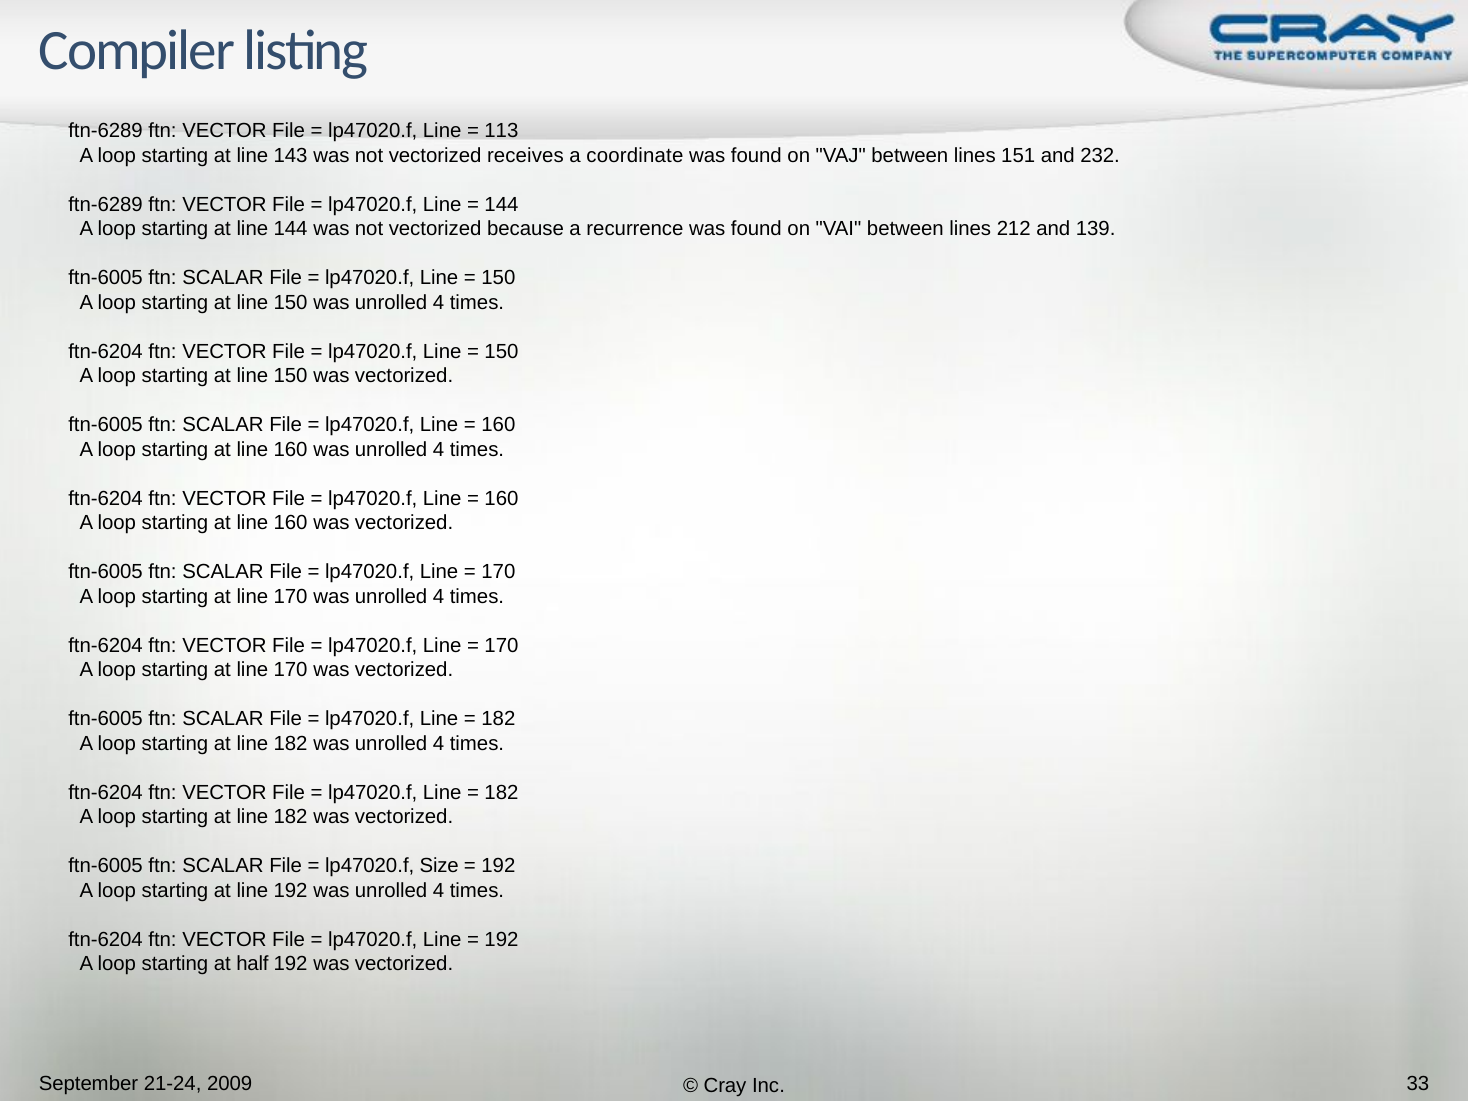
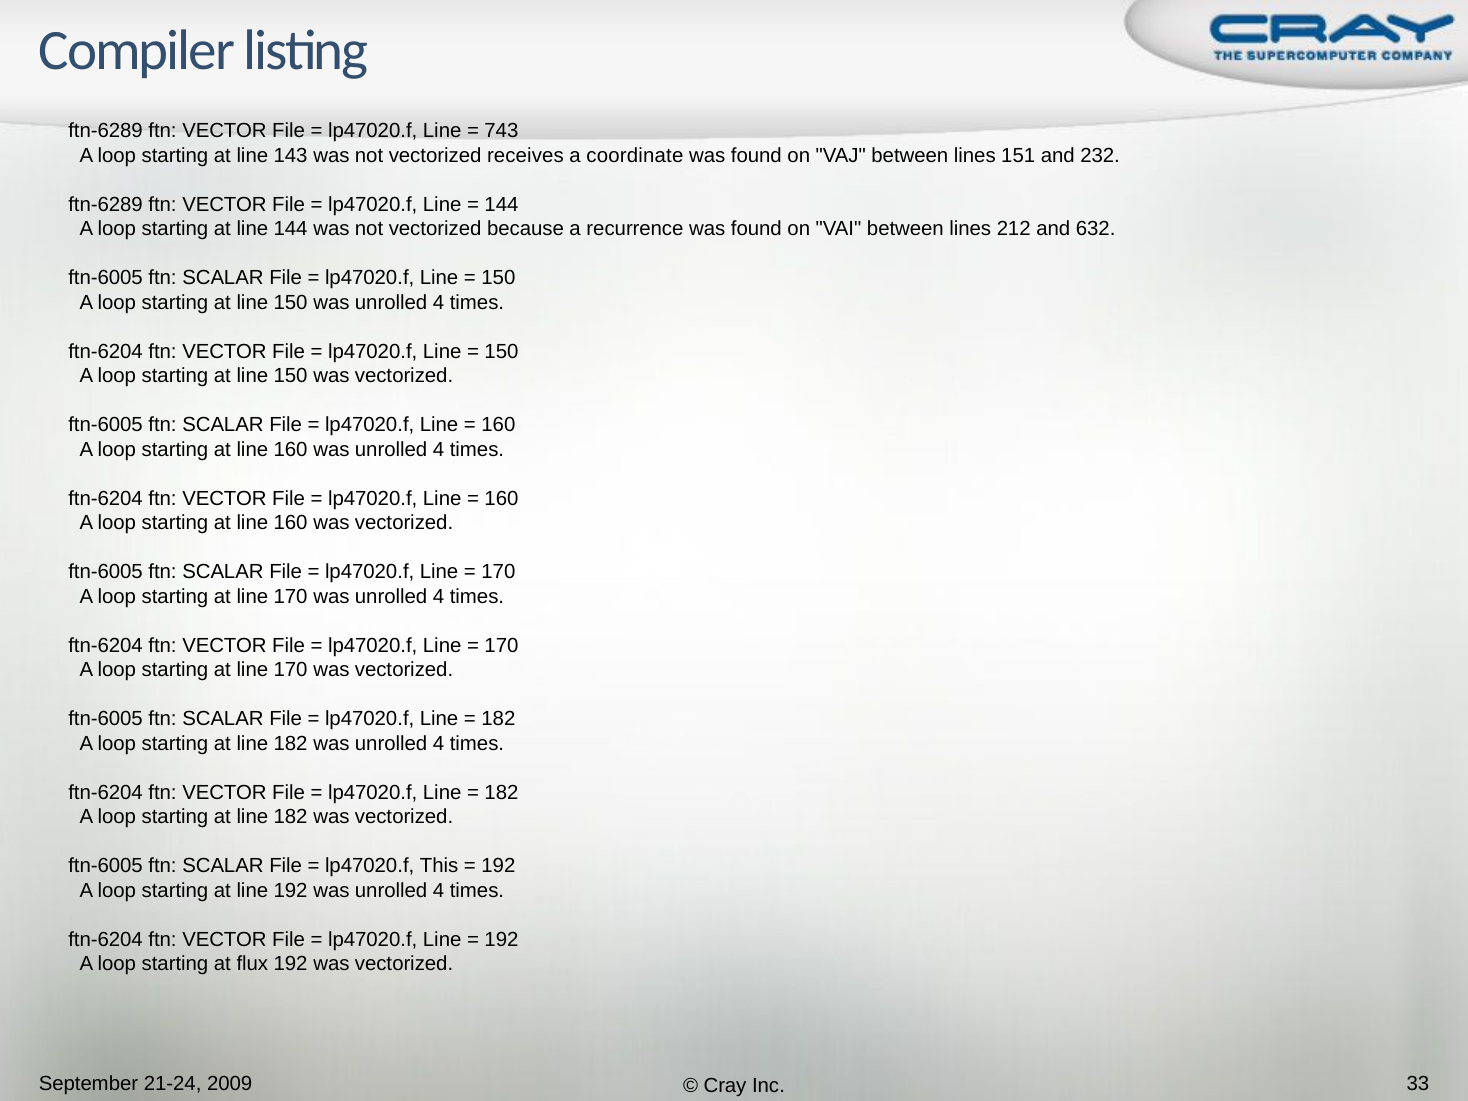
113: 113 -> 743
139: 139 -> 632
Size: Size -> This
half: half -> flux
